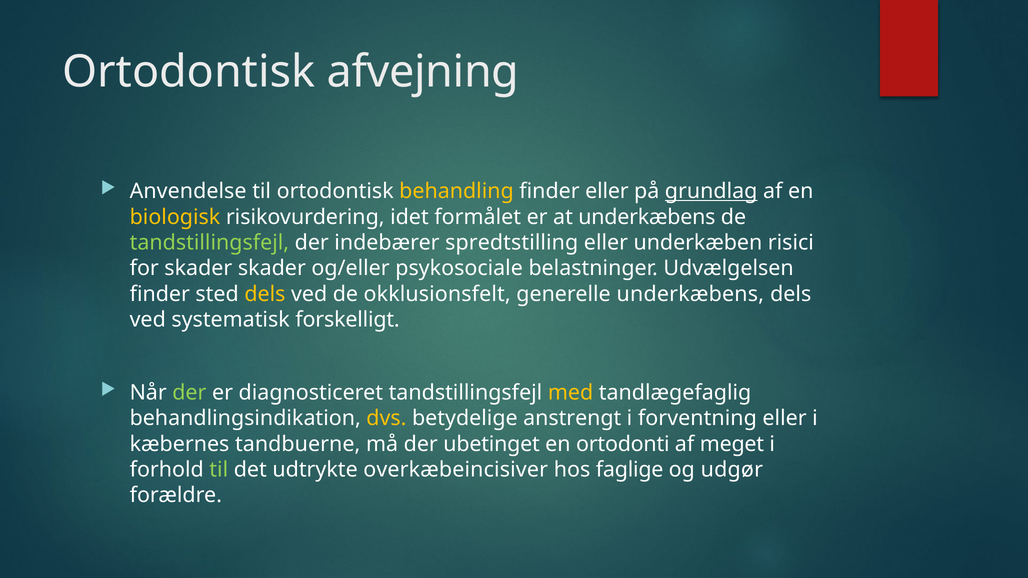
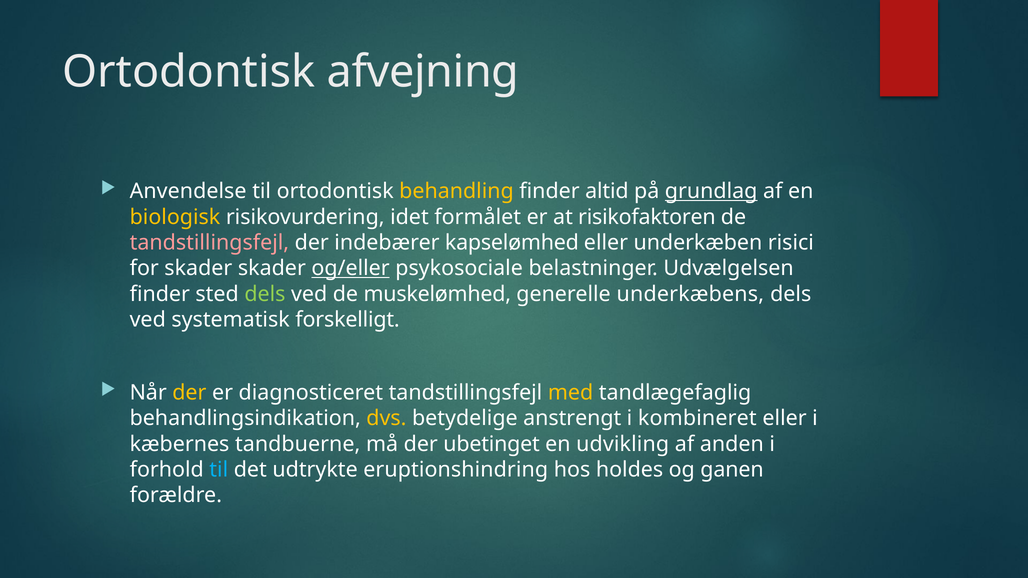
finder eller: eller -> altid
at underkæbens: underkæbens -> risikofaktoren
tandstillingsfejl at (209, 243) colour: light green -> pink
spredtstilling: spredtstilling -> kapselømhed
og/eller underline: none -> present
dels at (265, 294) colour: yellow -> light green
okklusionsfelt: okklusionsfelt -> muskelømhed
der at (189, 393) colour: light green -> yellow
forventning: forventning -> kombineret
ortodonti: ortodonti -> udvikling
meget: meget -> anden
til at (219, 470) colour: light green -> light blue
overkæbeincisiver: overkæbeincisiver -> eruptionshindring
faglige: faglige -> holdes
udgør: udgør -> ganen
